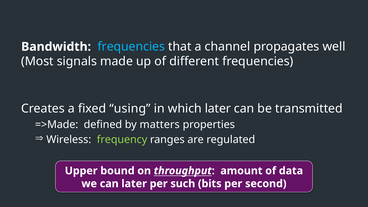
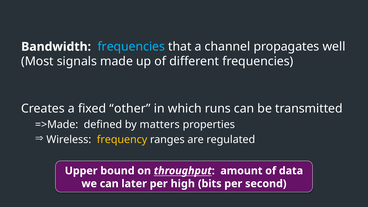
using: using -> other
which later: later -> runs
frequency colour: light green -> yellow
such: such -> high
